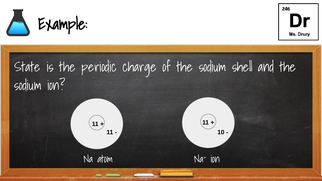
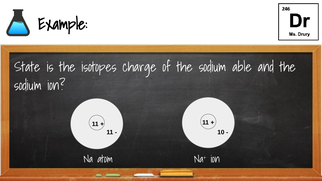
periodic: periodic -> isotopes
shell: shell -> able
